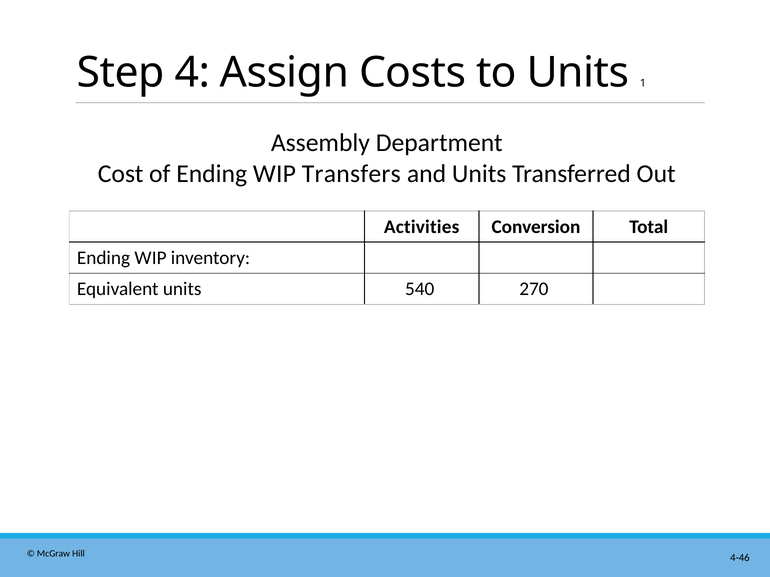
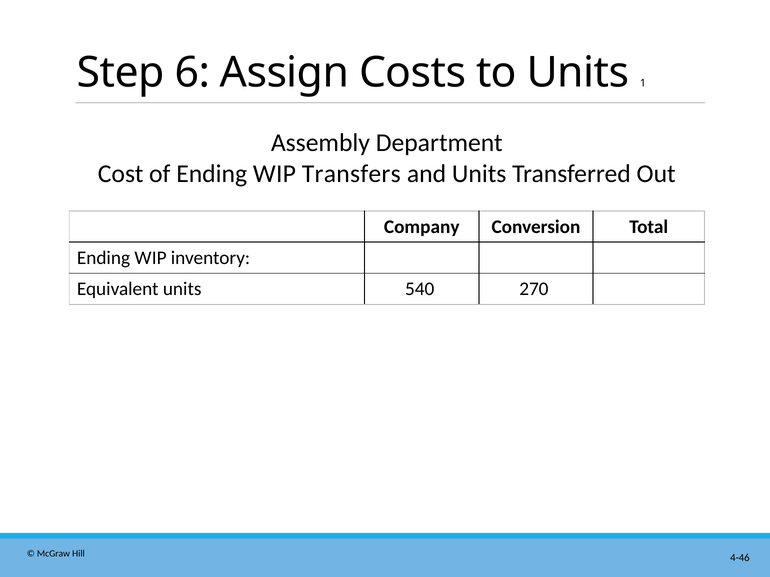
4: 4 -> 6
Activities: Activities -> Company
